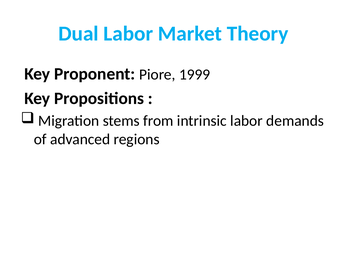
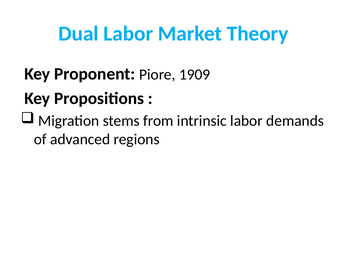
1999: 1999 -> 1909
